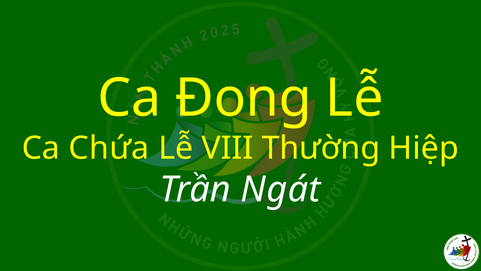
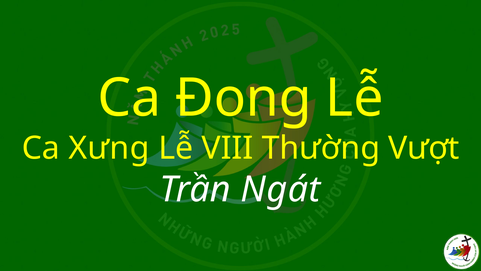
Chứa: Chứa -> Xưng
Hiệp: Hiệp -> Vượt
